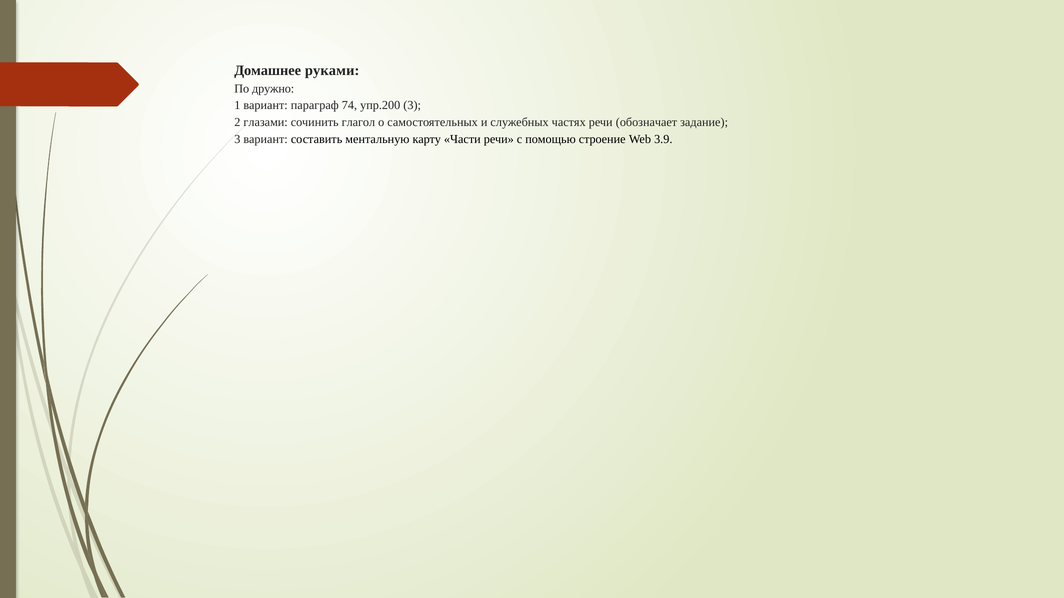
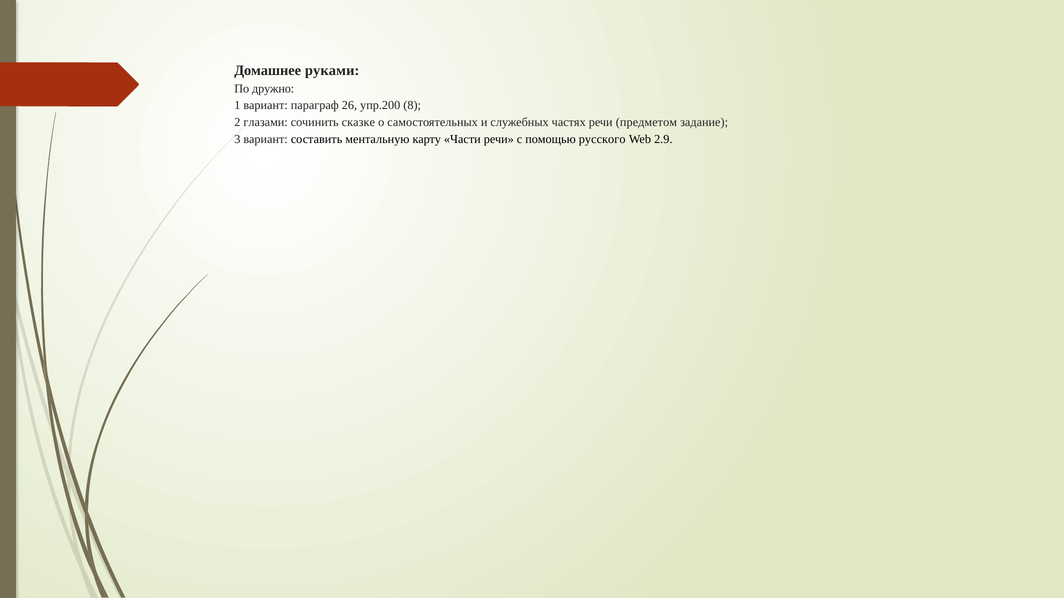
74: 74 -> 26
упр.200 3: 3 -> 8
глагол: глагол -> сказке
обозначает: обозначает -> предметом
строение: строение -> русского
3.9: 3.9 -> 2.9
